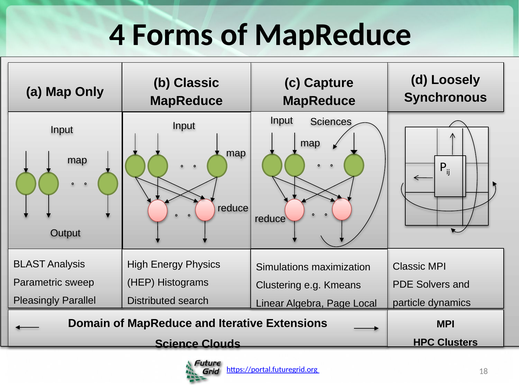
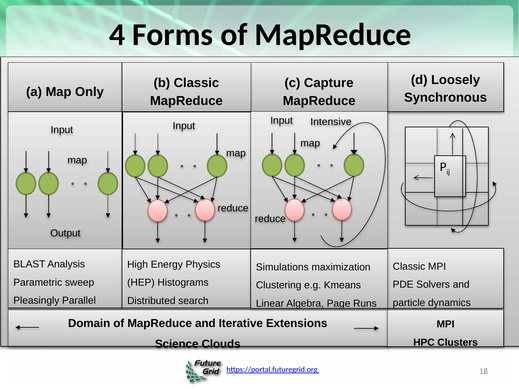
Sciences: Sciences -> Intensive
Local: Local -> Runs
